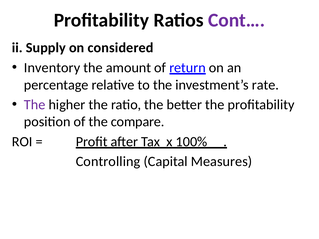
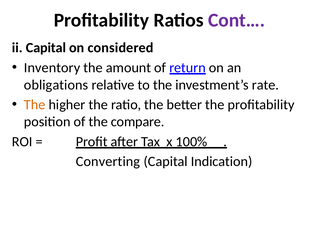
ii Supply: Supply -> Capital
percentage: percentage -> obligations
The at (35, 105) colour: purple -> orange
Controlling: Controlling -> Converting
Measures: Measures -> Indication
